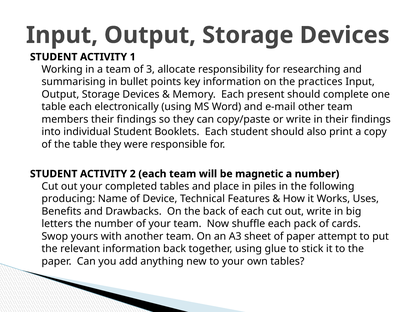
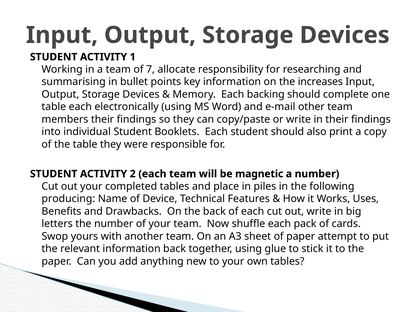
3: 3 -> 7
practices: practices -> increases
present: present -> backing
